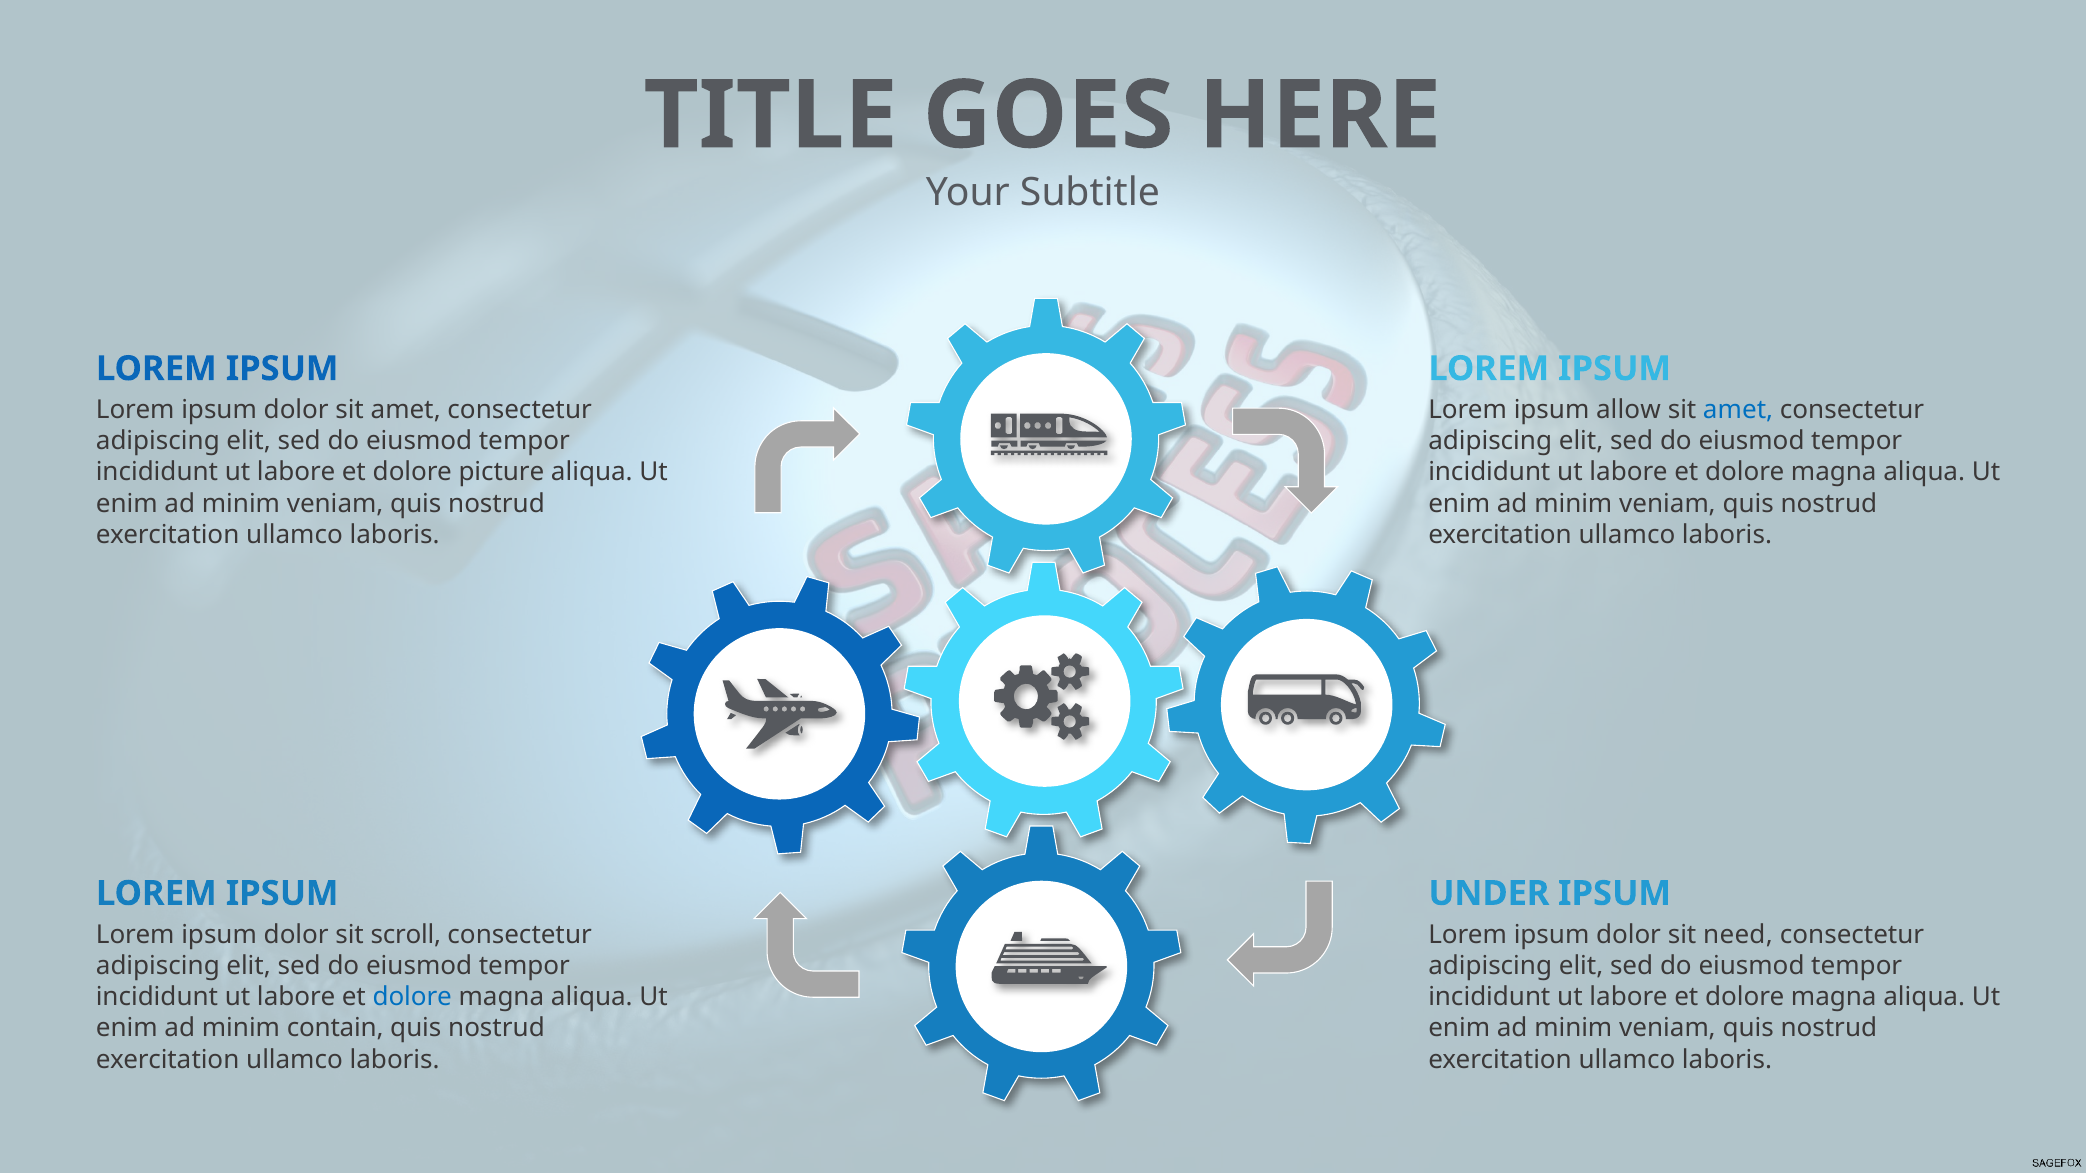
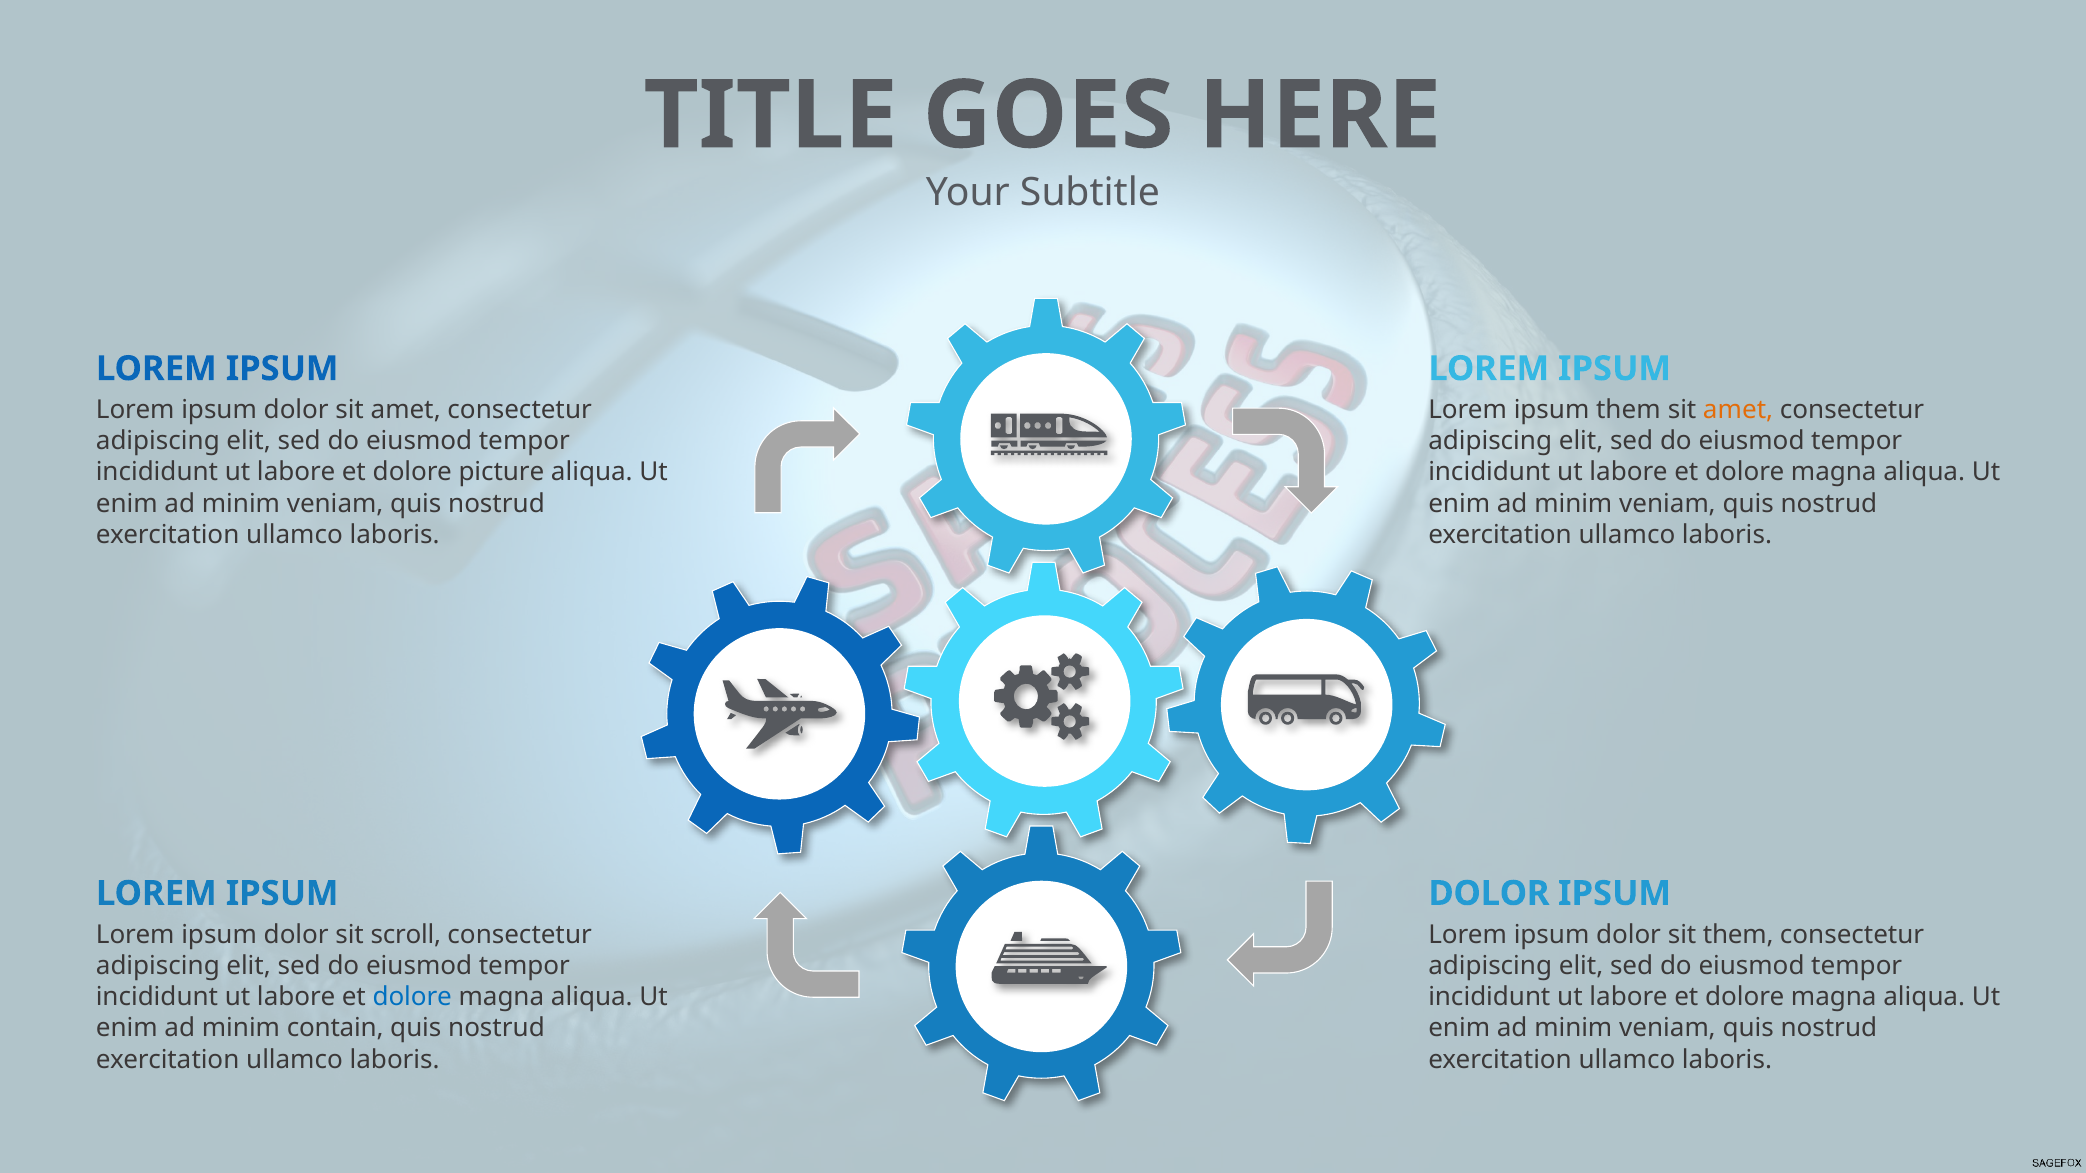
ipsum allow: allow -> them
amet at (1738, 410) colour: blue -> orange
UNDER at (1489, 894): UNDER -> DOLOR
sit need: need -> them
